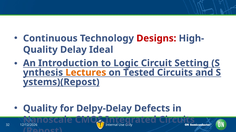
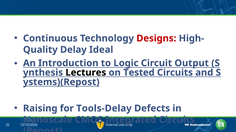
Setting: Setting -> Output
Lectures colour: orange -> black
Quality at (40, 109): Quality -> Raising
Delpy-Delay: Delpy-Delay -> Tools-Delay
